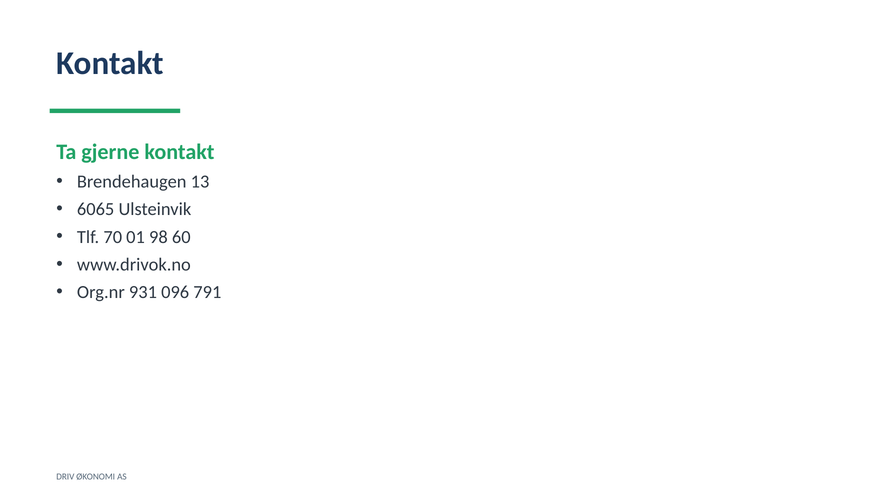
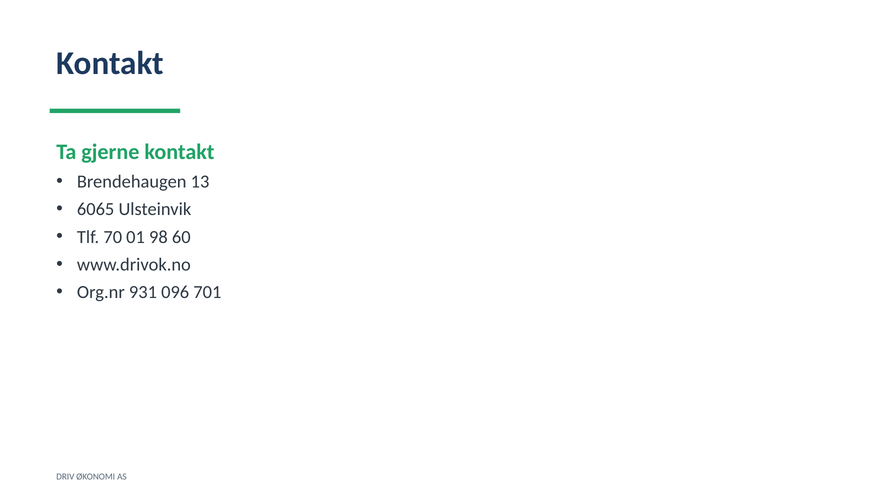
791: 791 -> 701
